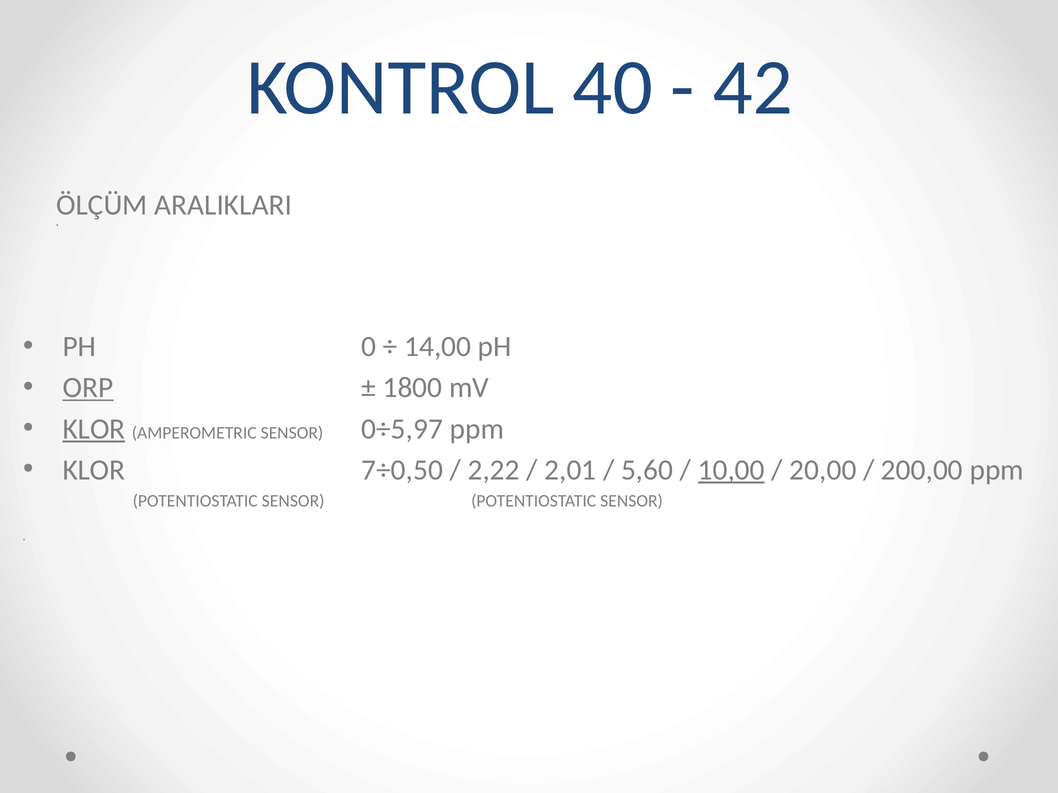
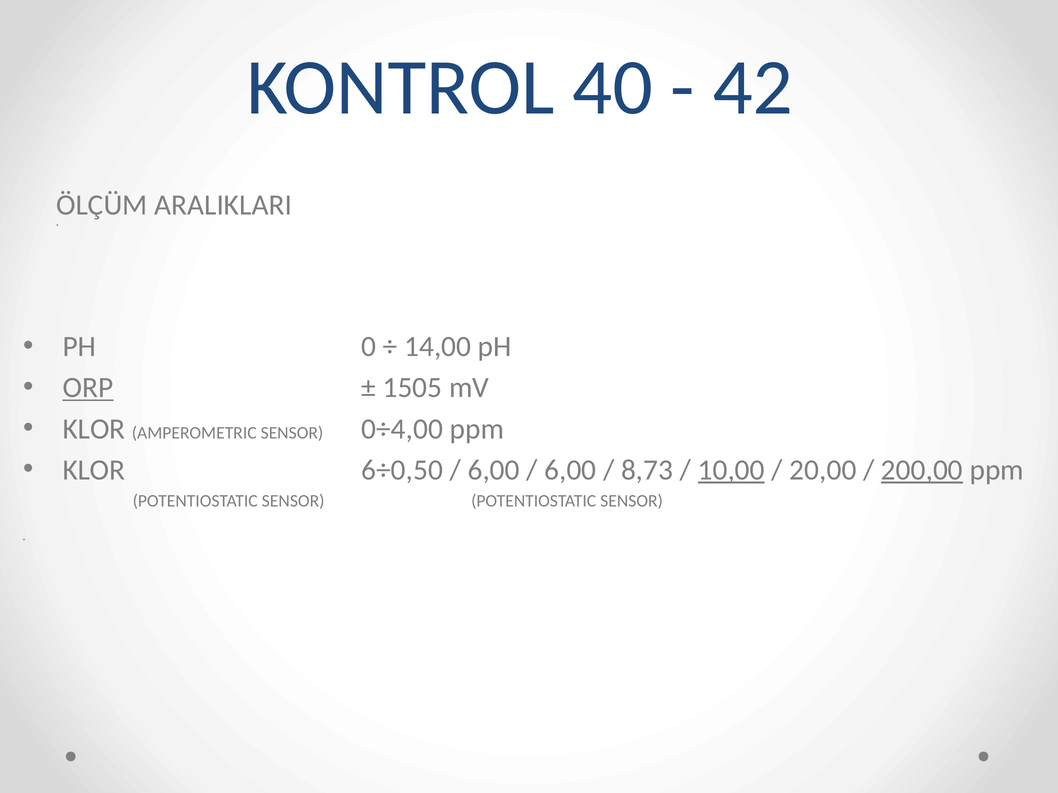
1800: 1800 -> 1505
KLOR at (94, 429) underline: present -> none
0÷5,97: 0÷5,97 -> 0÷4,00
7÷0,50: 7÷0,50 -> 6÷0,50
2,22 at (494, 470): 2,22 -> 6,00
2,01 at (570, 470): 2,01 -> 6,00
5,60: 5,60 -> 8,73
200,00 underline: none -> present
